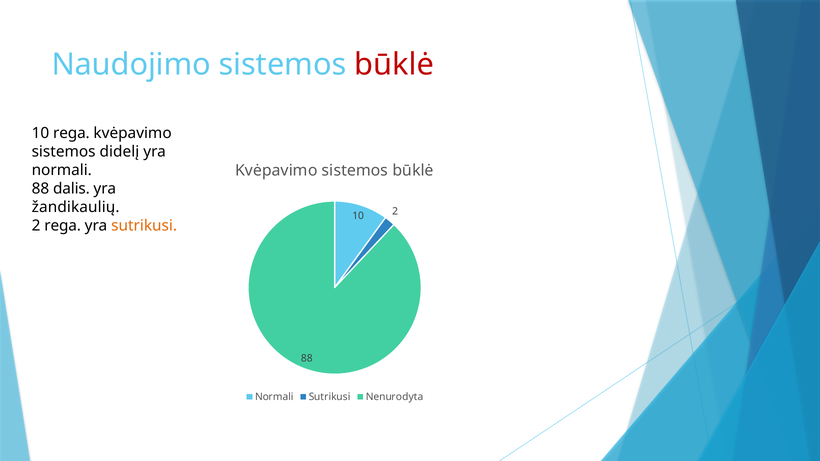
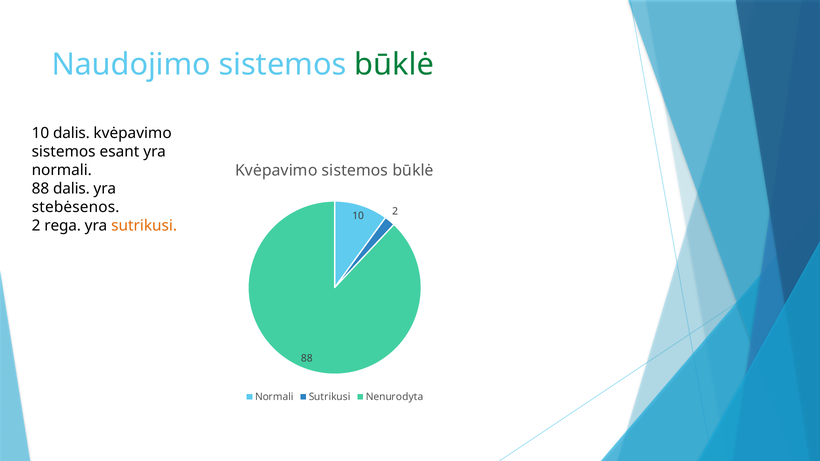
būklė at (394, 65) colour: red -> green
10 rega: rega -> dalis
didelį: didelį -> esant
žandikaulių: žandikaulių -> stebėsenos
